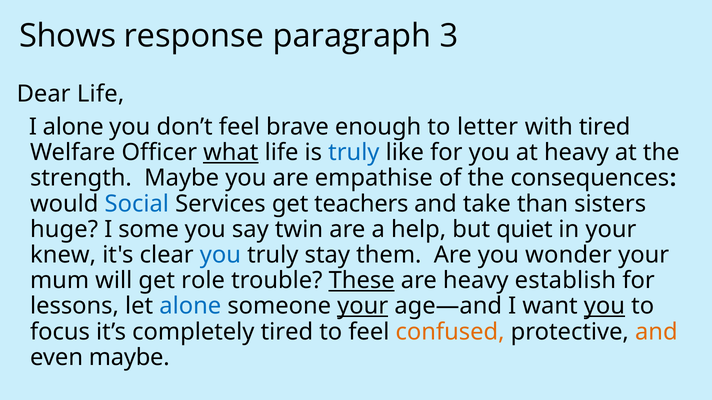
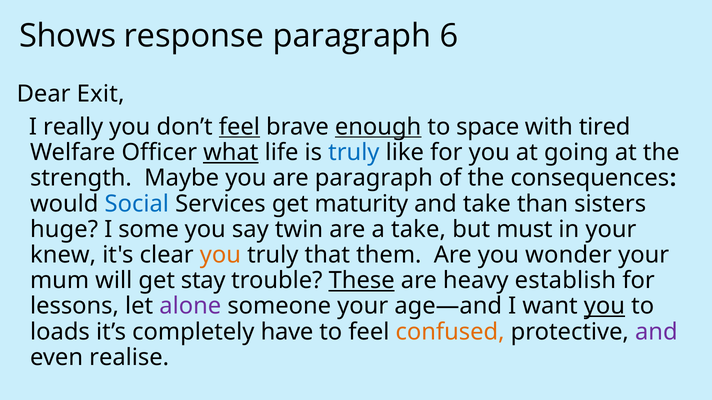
3: 3 -> 6
Dear Life: Life -> Exit
I alone: alone -> really
feel at (239, 127) underline: none -> present
enough underline: none -> present
letter: letter -> space
at heavy: heavy -> going
are empathise: empathise -> paragraph
teachers: teachers -> maturity
a help: help -> take
quiet: quiet -> must
you at (220, 255) colour: blue -> orange
stay: stay -> that
role: role -> stay
alone at (190, 307) colour: blue -> purple
your at (363, 307) underline: present -> none
focus: focus -> loads
completely tired: tired -> have
and at (656, 332) colour: orange -> purple
even maybe: maybe -> realise
